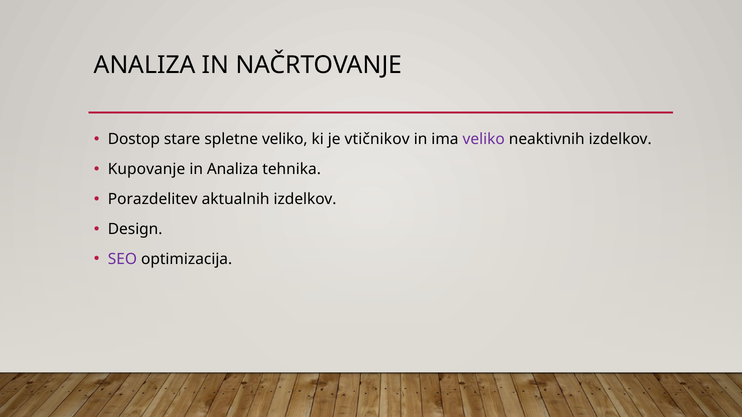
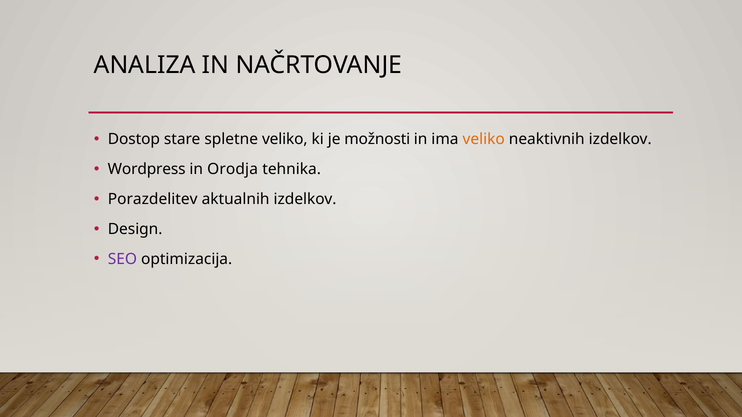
vtičnikov: vtičnikov -> možnosti
veliko at (484, 140) colour: purple -> orange
Kupovanje: Kupovanje -> Wordpress
in Analiza: Analiza -> Orodja
